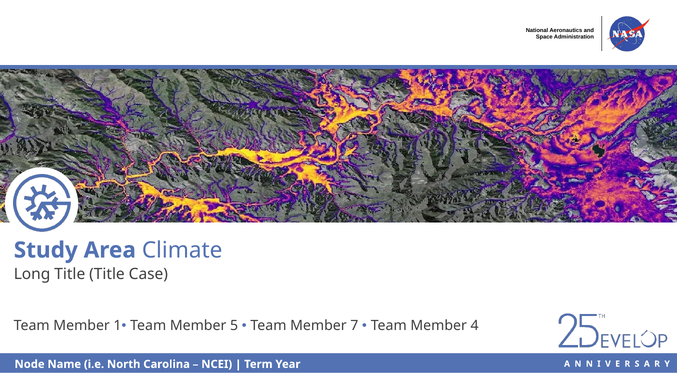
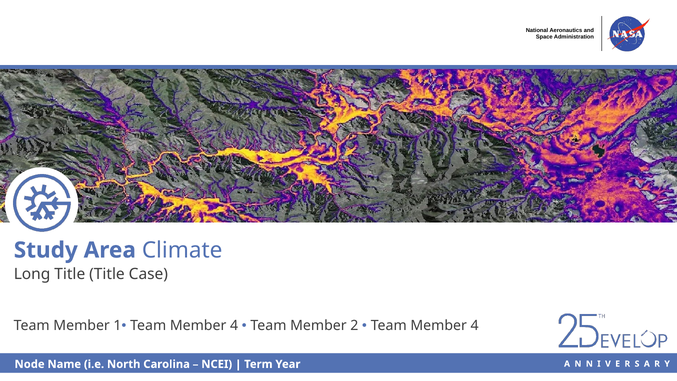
1 Team Member 5: 5 -> 4
7: 7 -> 2
